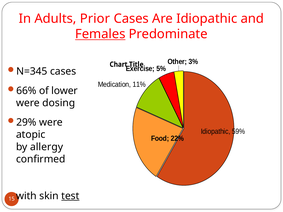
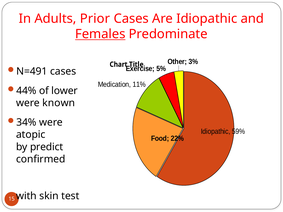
N=345: N=345 -> N=491
66%: 66% -> 44%
dosing: dosing -> known
29%: 29% -> 34%
allergy: allergy -> predict
test underline: present -> none
